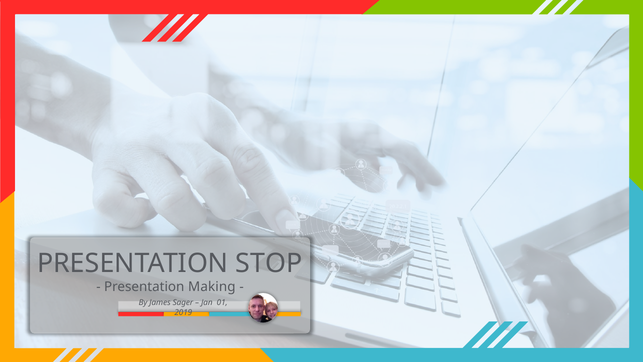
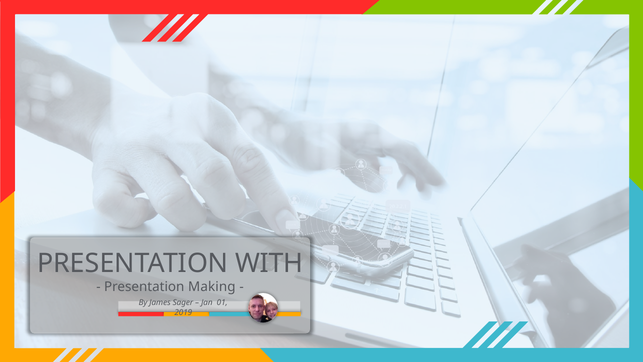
STOP: STOP -> WITH
